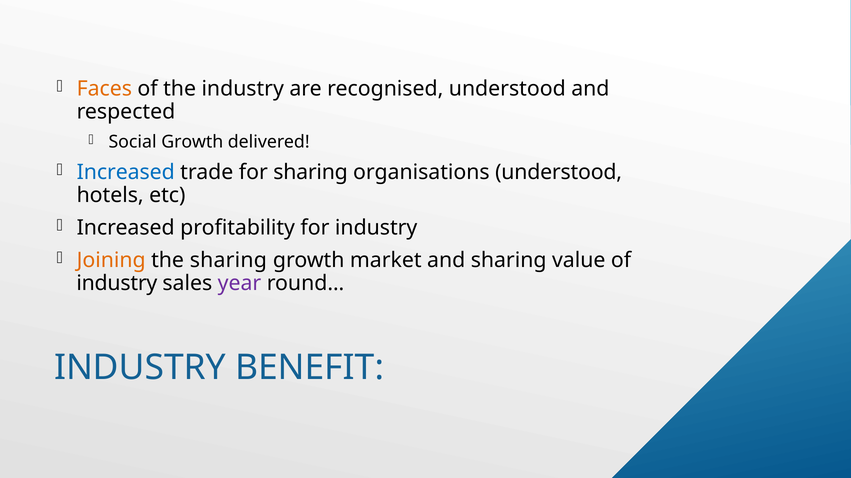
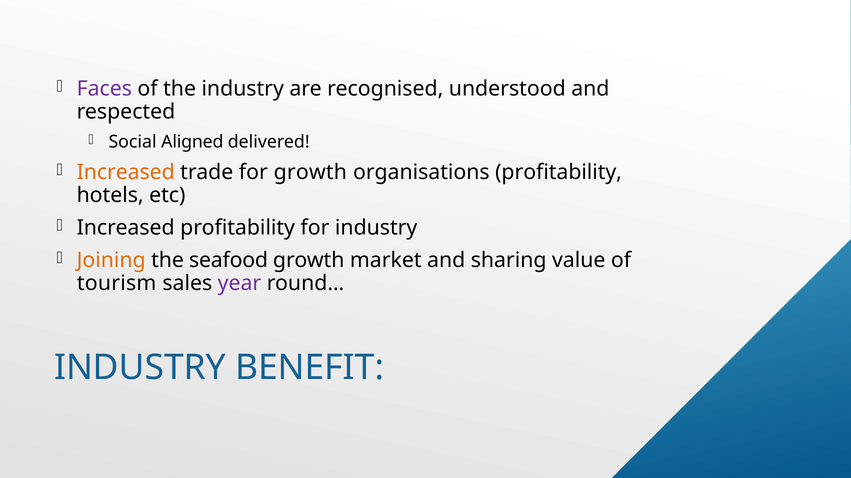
Faces colour: orange -> purple
Social Growth: Growth -> Aligned
Increased at (126, 173) colour: blue -> orange
for sharing: sharing -> growth
organisations understood: understood -> profitability
the sharing: sharing -> seafood
industry at (117, 284): industry -> tourism
